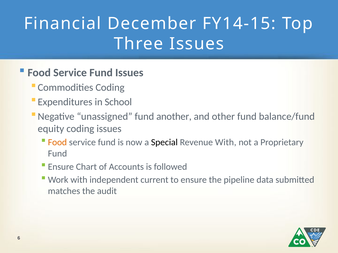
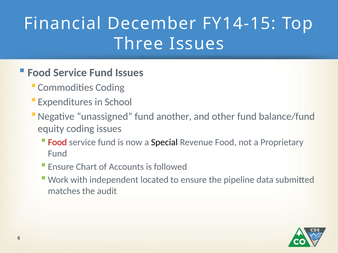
Food at (57, 143) colour: orange -> red
Revenue With: With -> Food
current: current -> located
